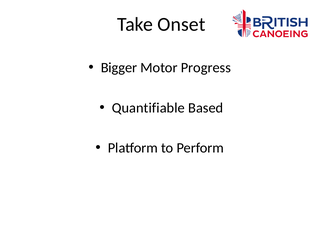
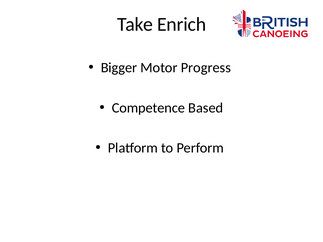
Onset: Onset -> Enrich
Quantifiable: Quantifiable -> Competence
